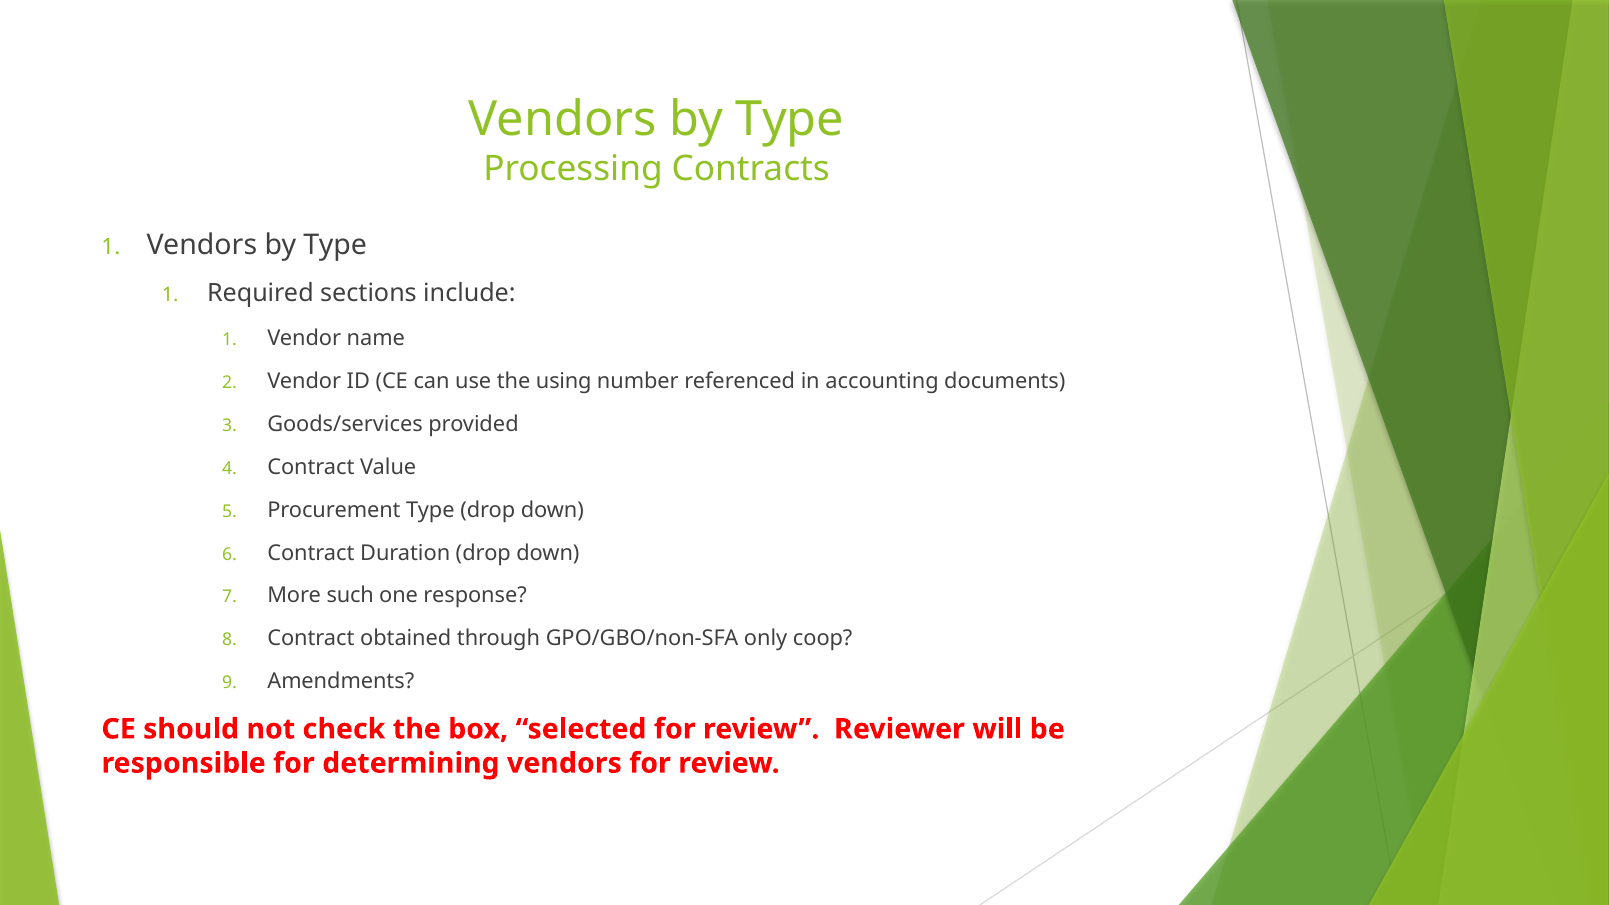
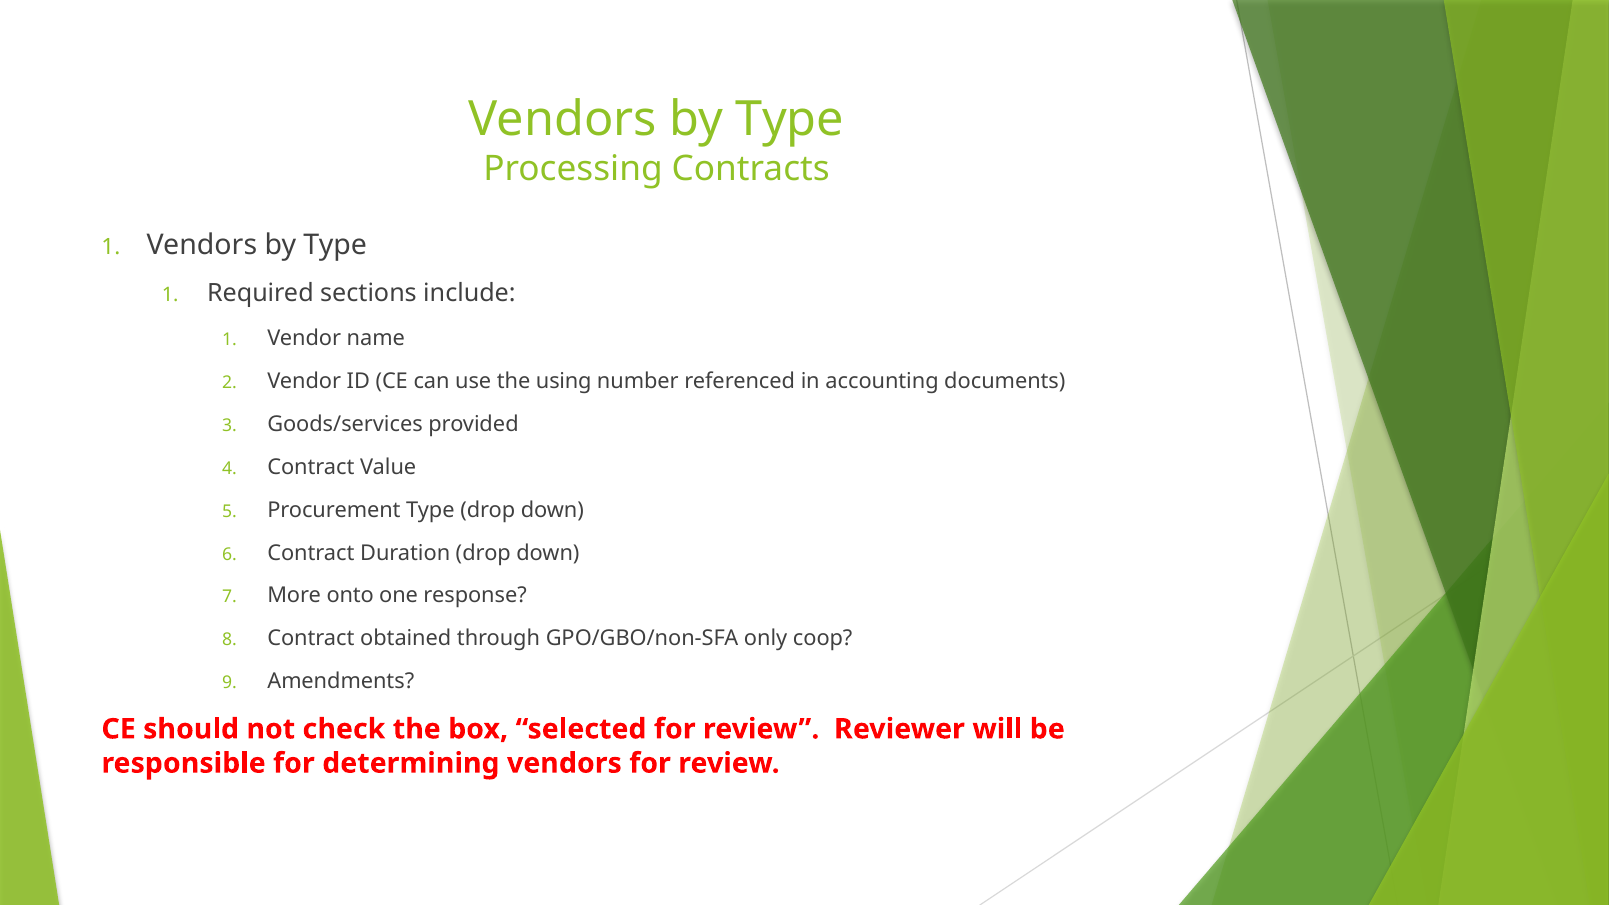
such: such -> onto
